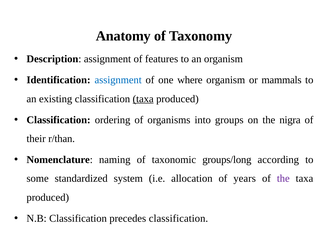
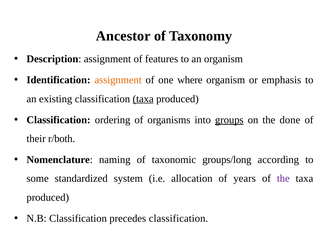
Anatomy: Anatomy -> Ancestor
assignment at (118, 80) colour: blue -> orange
mammals: mammals -> emphasis
groups underline: none -> present
nigra: nigra -> done
r/than: r/than -> r/both
